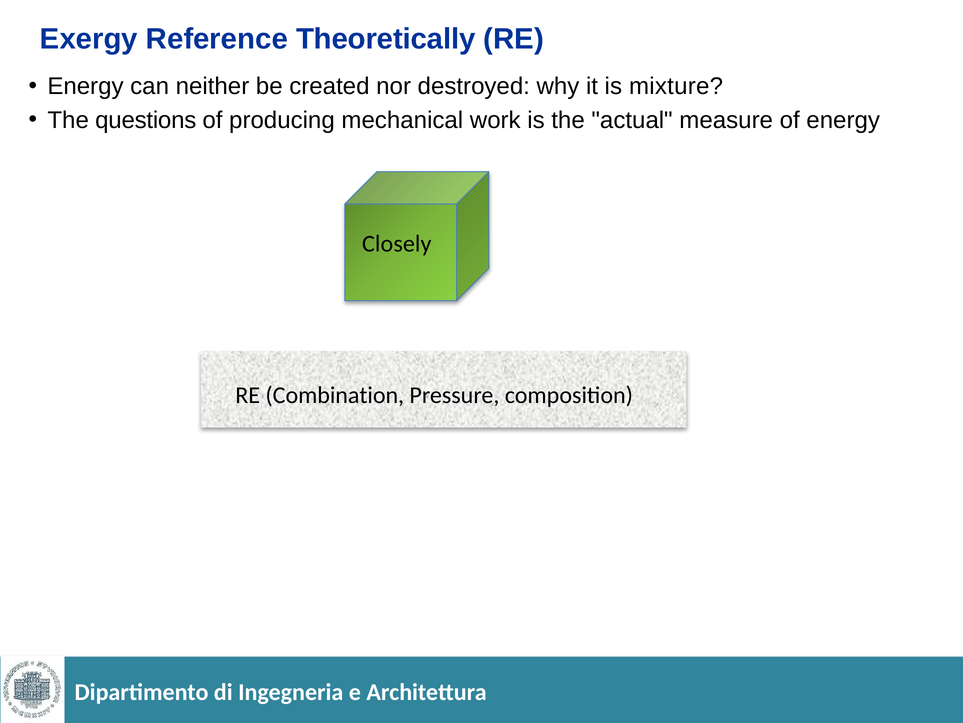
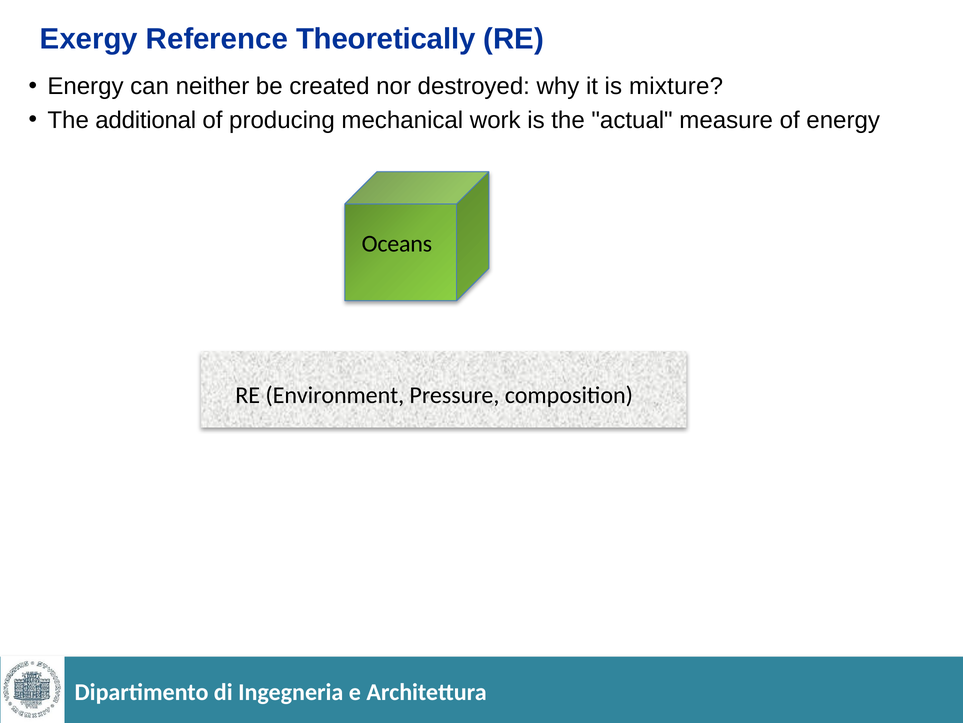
questions: questions -> additional
Closely: Closely -> Oceans
Combination: Combination -> Environment
